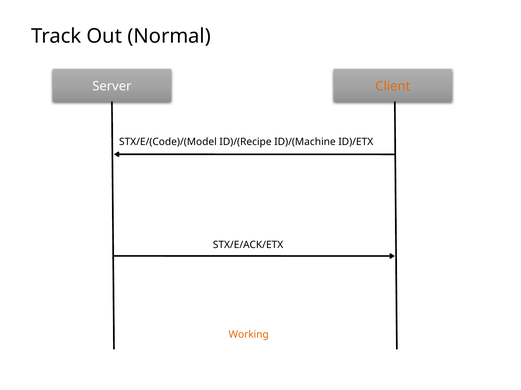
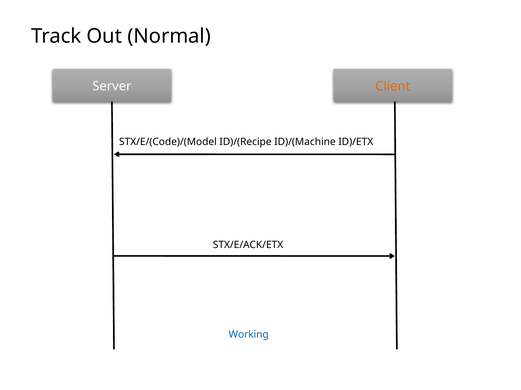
Working colour: orange -> blue
